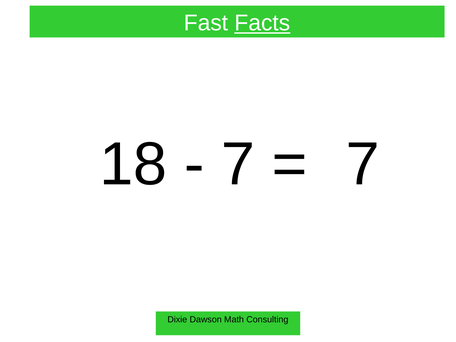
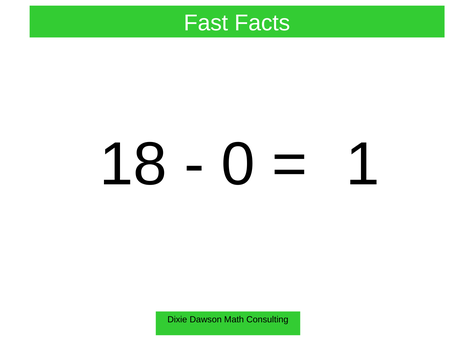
Facts underline: present -> none
7 at (238, 165): 7 -> 0
7 at (363, 165): 7 -> 1
